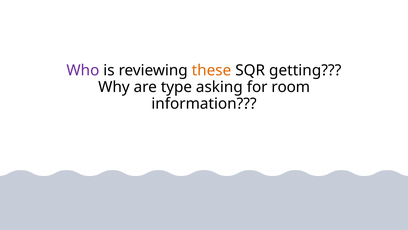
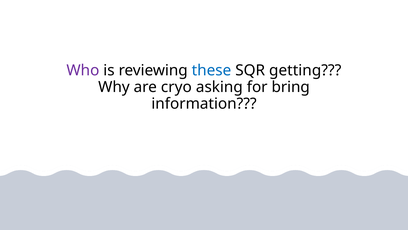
these colour: orange -> blue
type: type -> cryo
room: room -> bring
